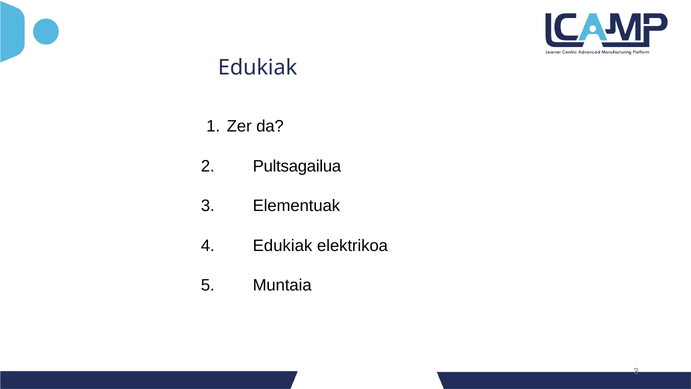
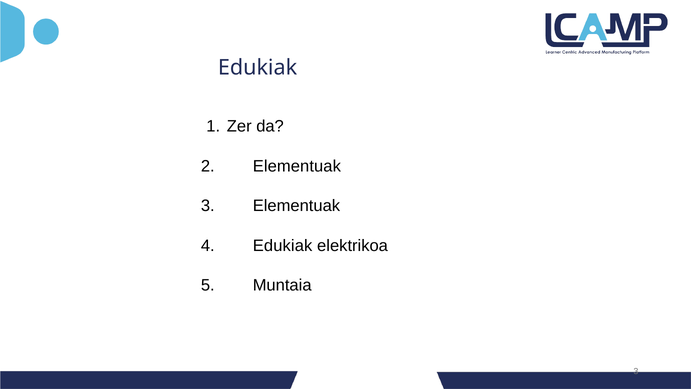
2 Pultsagailua: Pultsagailua -> Elementuak
